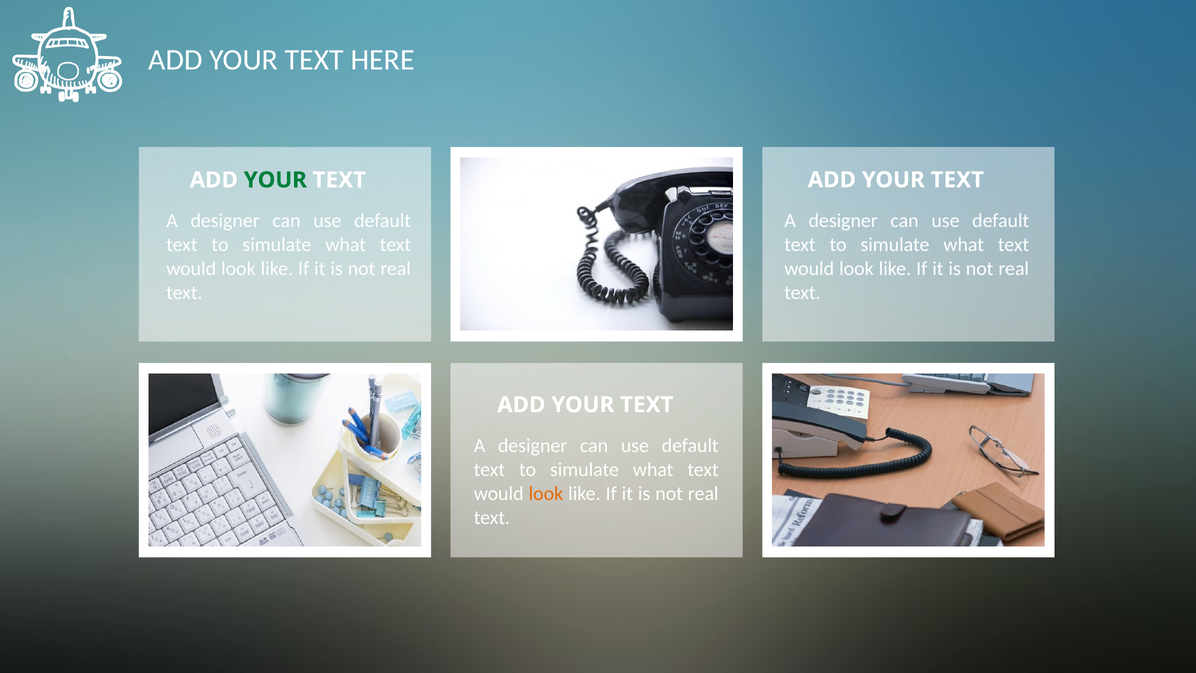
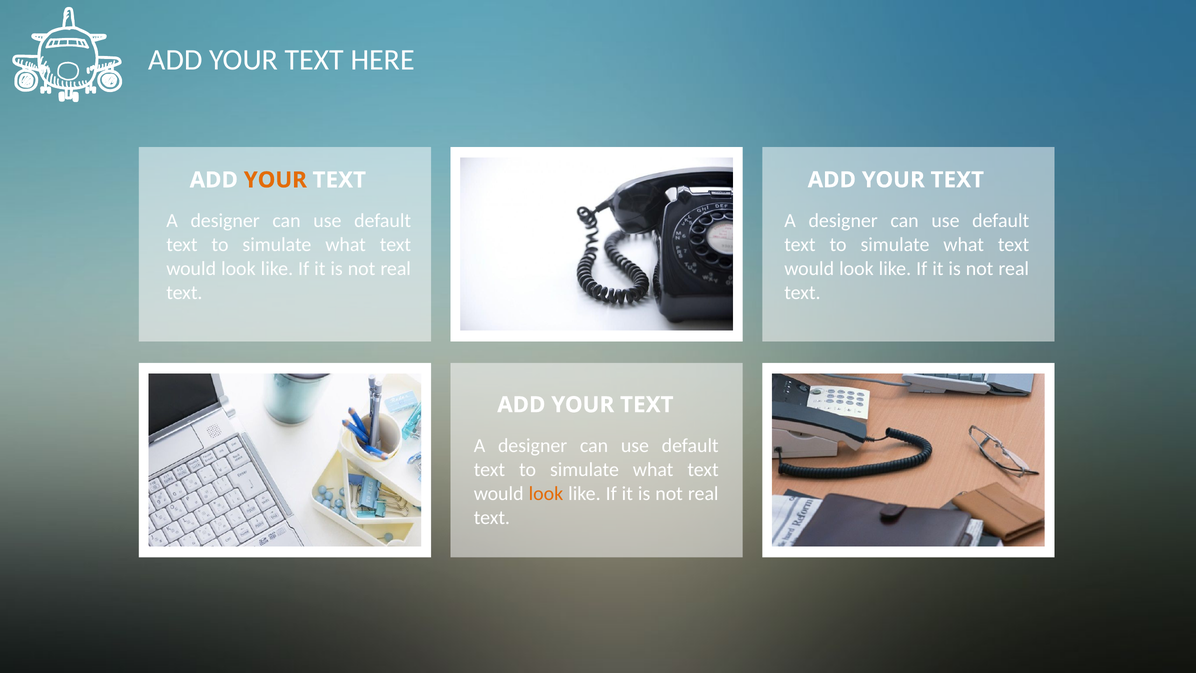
YOUR at (275, 180) colour: green -> orange
